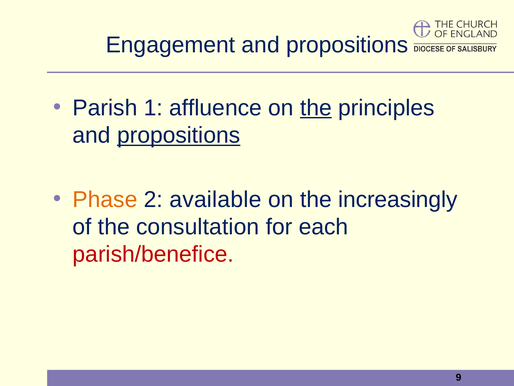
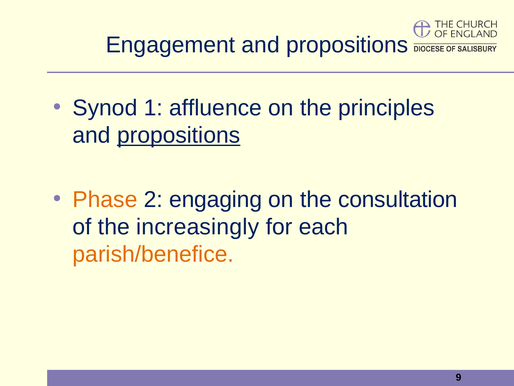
Parish: Parish -> Synod
the at (316, 108) underline: present -> none
available: available -> engaging
increasingly: increasingly -> consultation
consultation: consultation -> increasingly
parish/benefice colour: red -> orange
